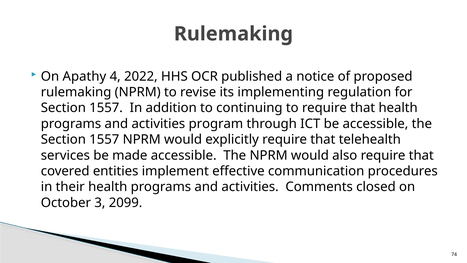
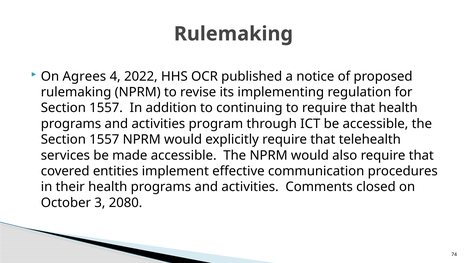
Apathy: Apathy -> Agrees
2099: 2099 -> 2080
